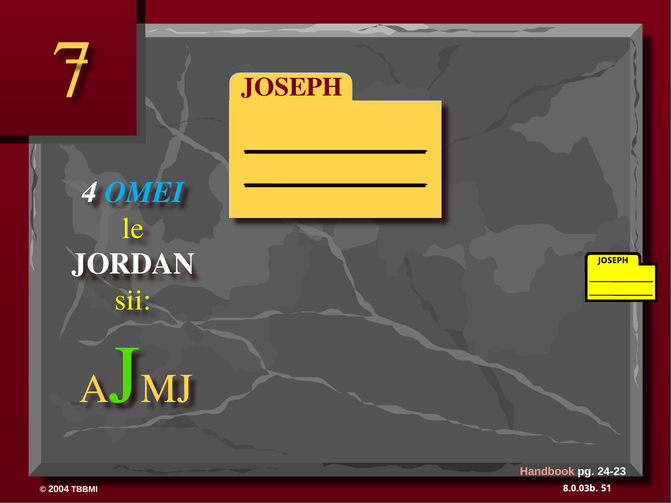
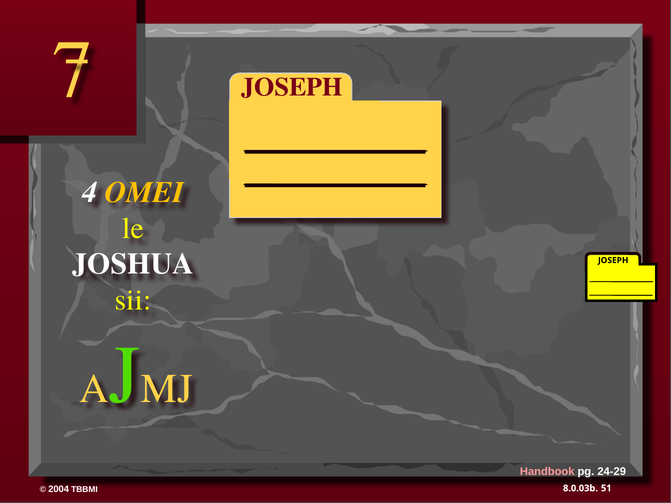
OMEI colour: light blue -> yellow
JORDAN: JORDAN -> JOSHUA
24-23: 24-23 -> 24-29
